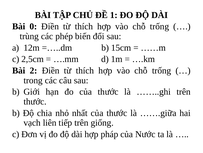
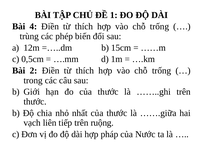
0: 0 -> 4
2,5cm: 2,5cm -> 0,5cm
giống: giống -> ruộng
